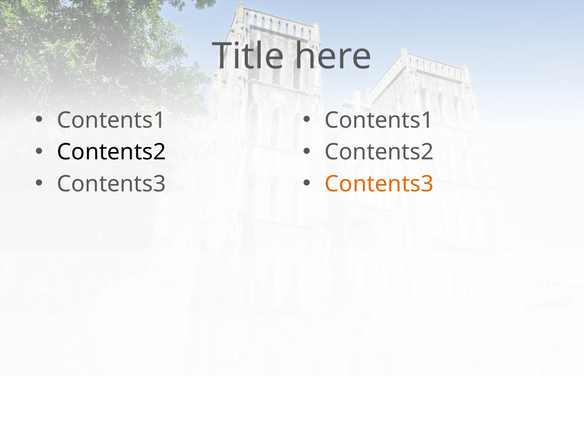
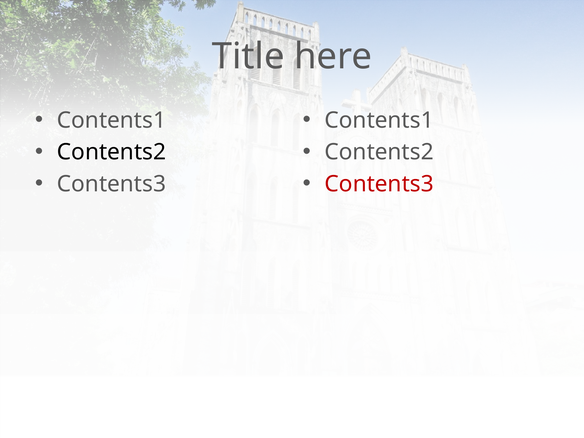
Contents3 at (379, 184) colour: orange -> red
